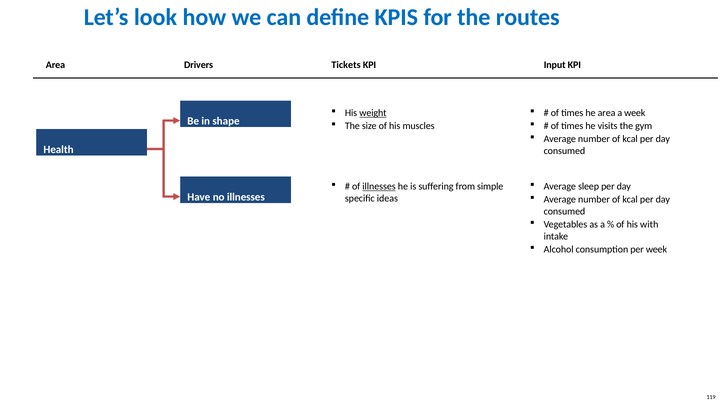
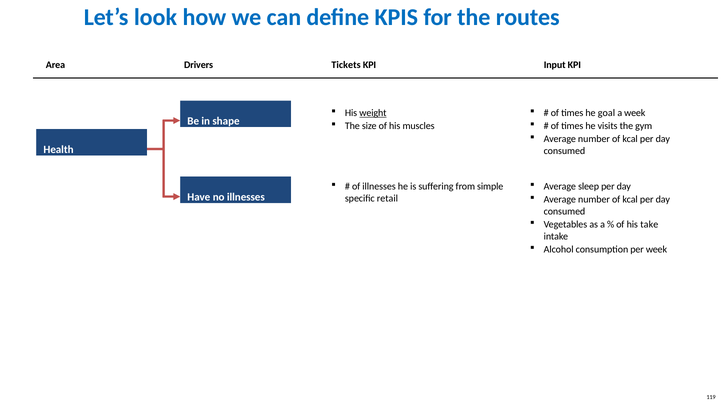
he area: area -> goal
illnesses at (379, 186) underline: present -> none
ideas: ideas -> retail
with: with -> take
